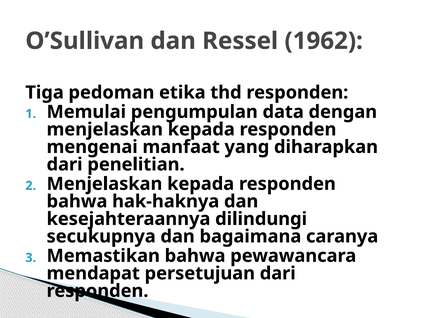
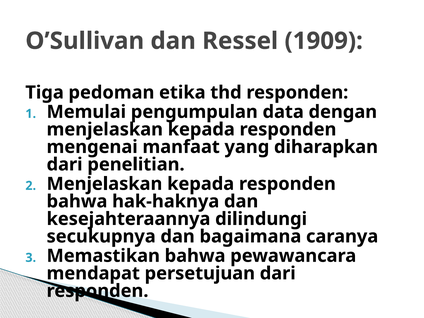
1962: 1962 -> 1909
